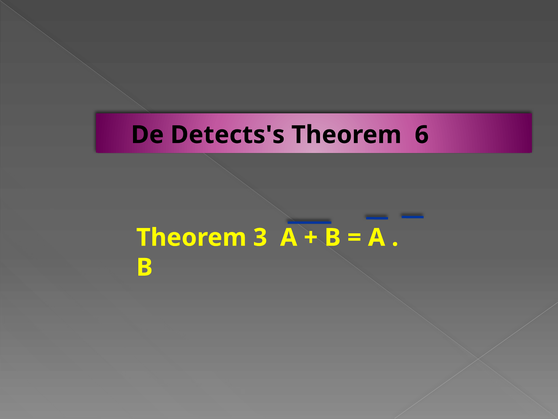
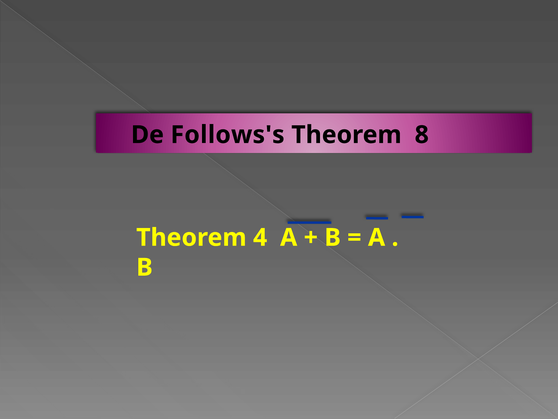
Detects's: Detects's -> Follows's
6: 6 -> 8
3: 3 -> 4
